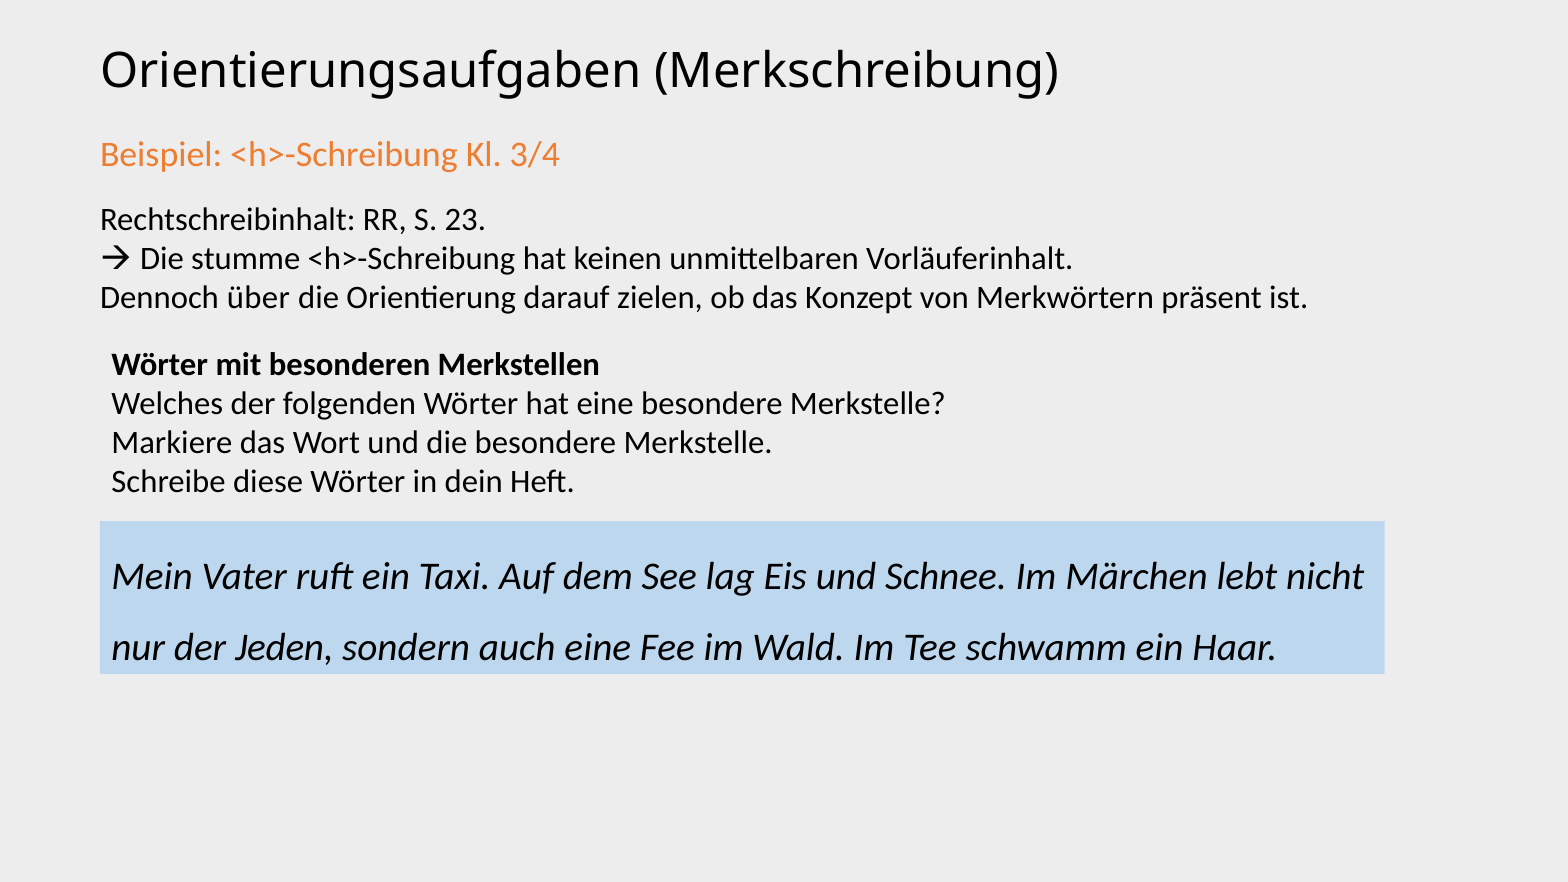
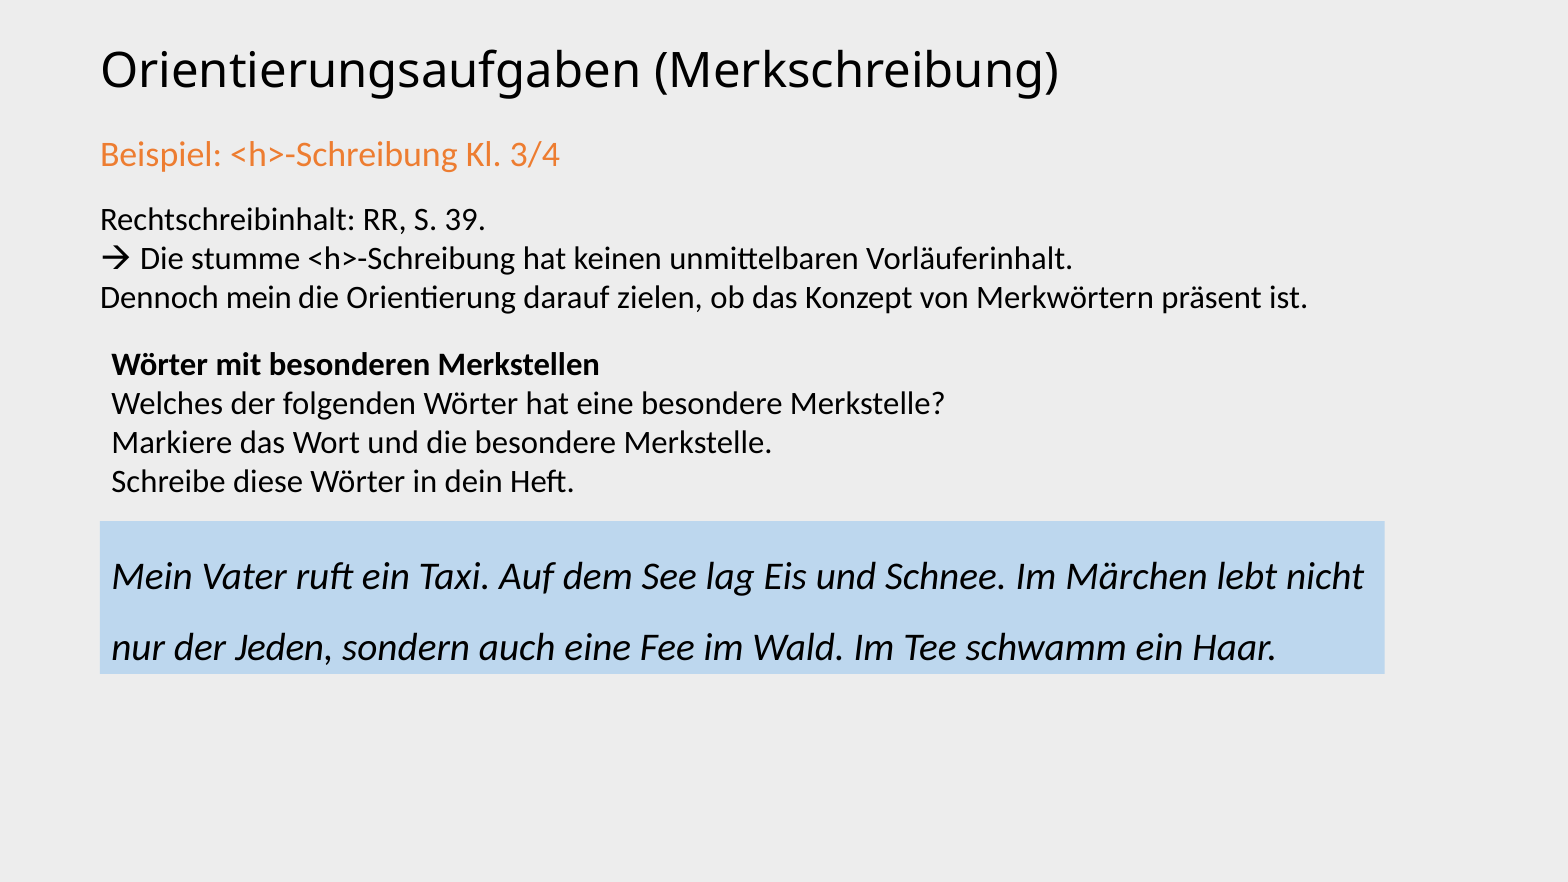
23: 23 -> 39
Dennoch über: über -> mein
